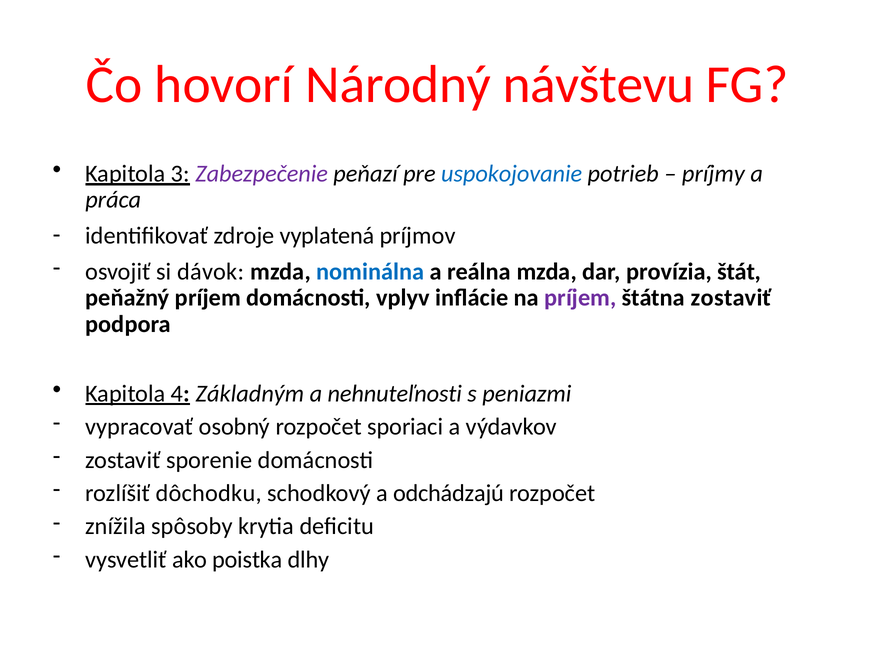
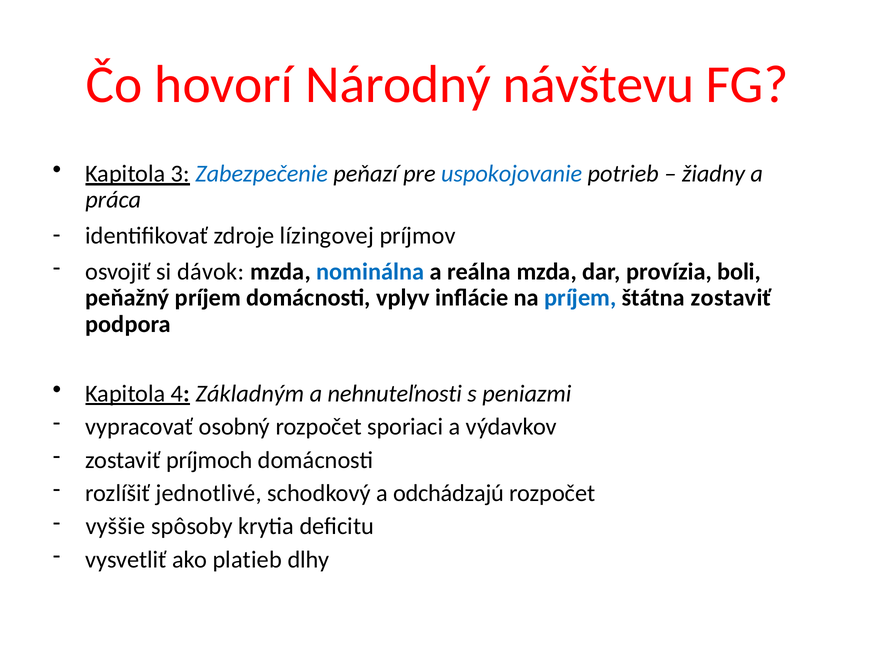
Zabezpečenie colour: purple -> blue
príjmy: príjmy -> žiadny
vyplatená: vyplatená -> lízingovej
štát: štát -> boli
príjem at (580, 298) colour: purple -> blue
sporenie: sporenie -> príjmoch
dôchodku: dôchodku -> jednotlivé
znížila: znížila -> vyššie
poistka: poistka -> platieb
